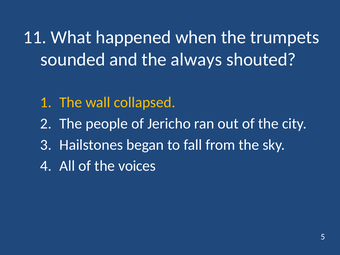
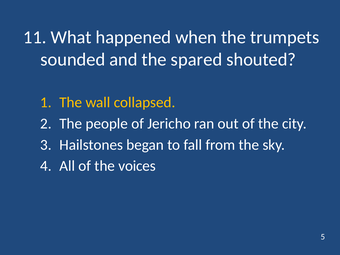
always: always -> spared
